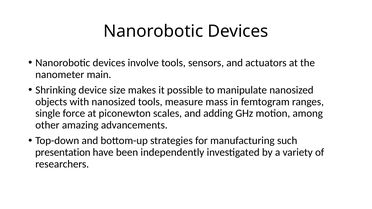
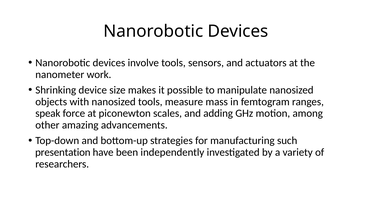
main: main -> work
single: single -> speak
